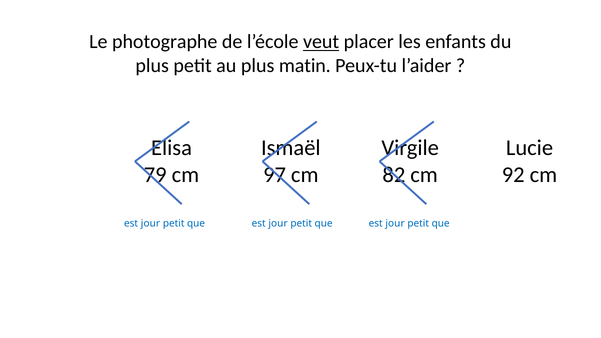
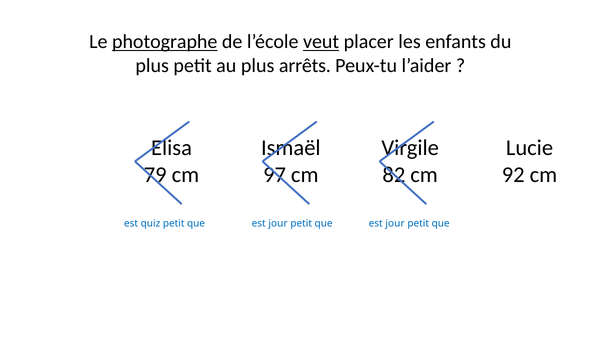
photographe underline: none -> present
matin: matin -> arrêts
jour at (150, 224): jour -> quiz
